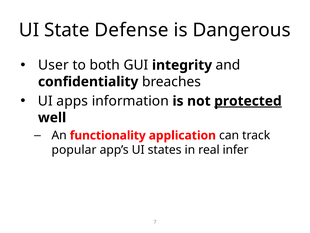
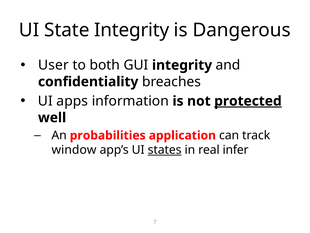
State Defense: Defense -> Integrity
functionality: functionality -> probabilities
popular: popular -> window
states underline: none -> present
